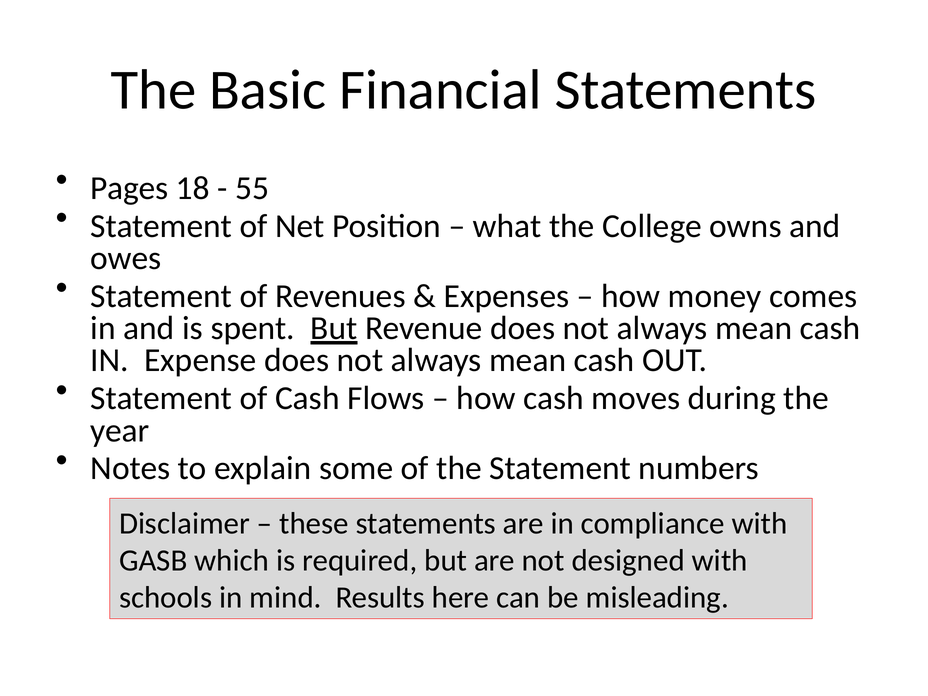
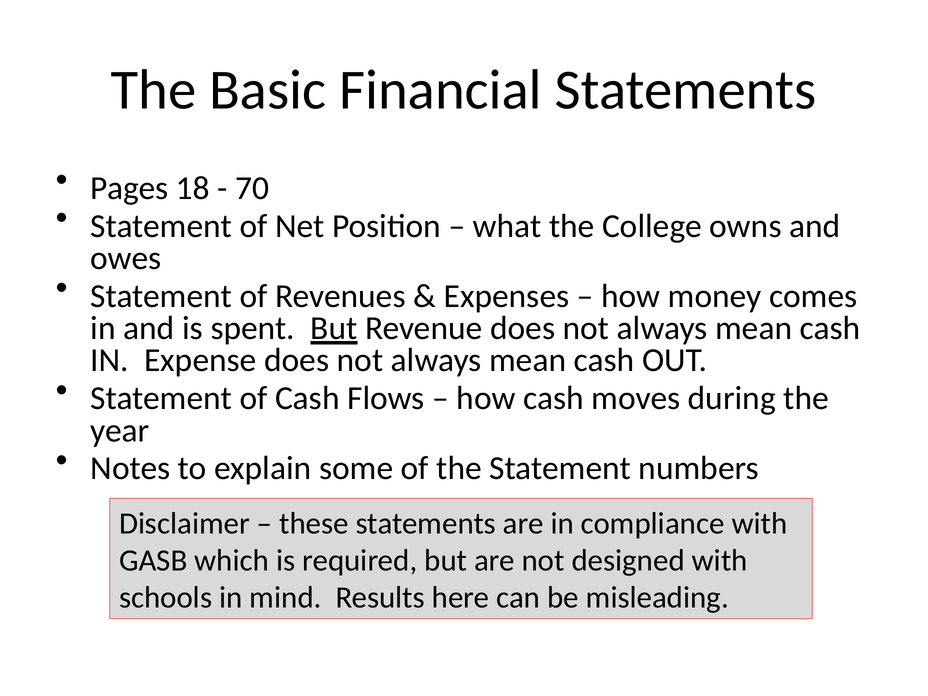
55: 55 -> 70
